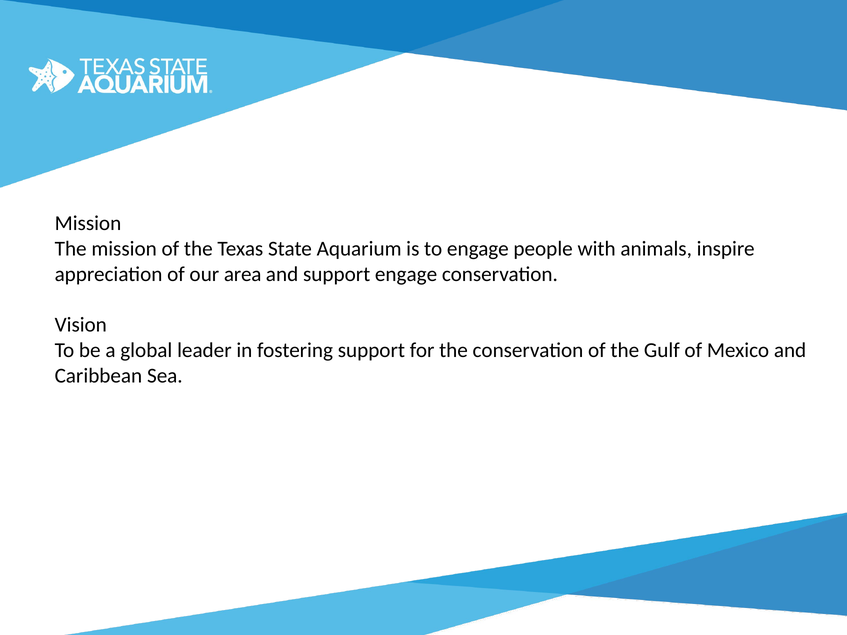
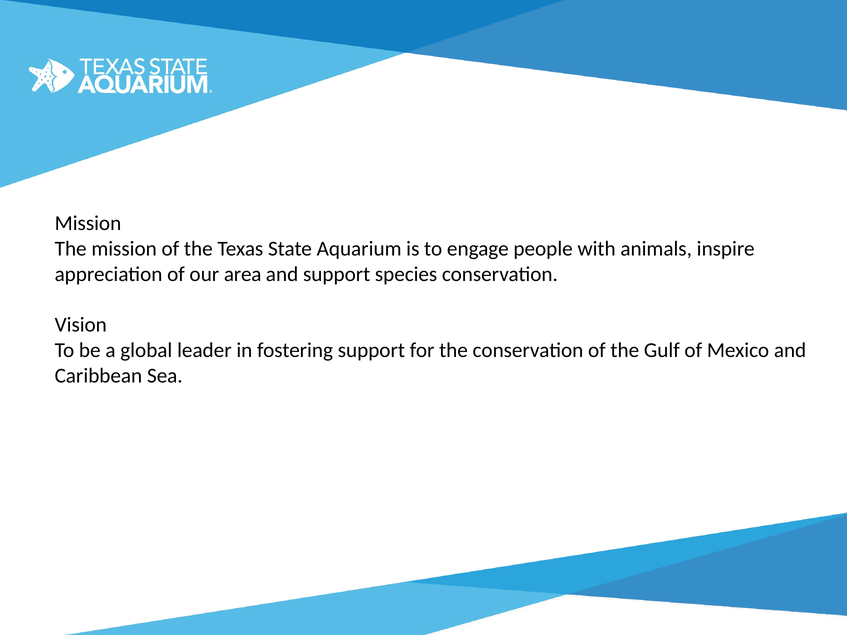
support engage: engage -> species
